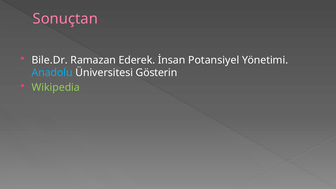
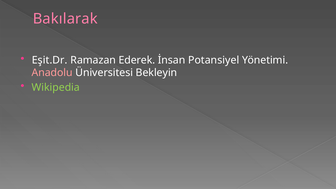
Sonuçtan: Sonuçtan -> Bakılarak
Bile.Dr: Bile.Dr -> Eşit.Dr
Anadolu colour: light blue -> pink
Gösterin: Gösterin -> Bekleyin
